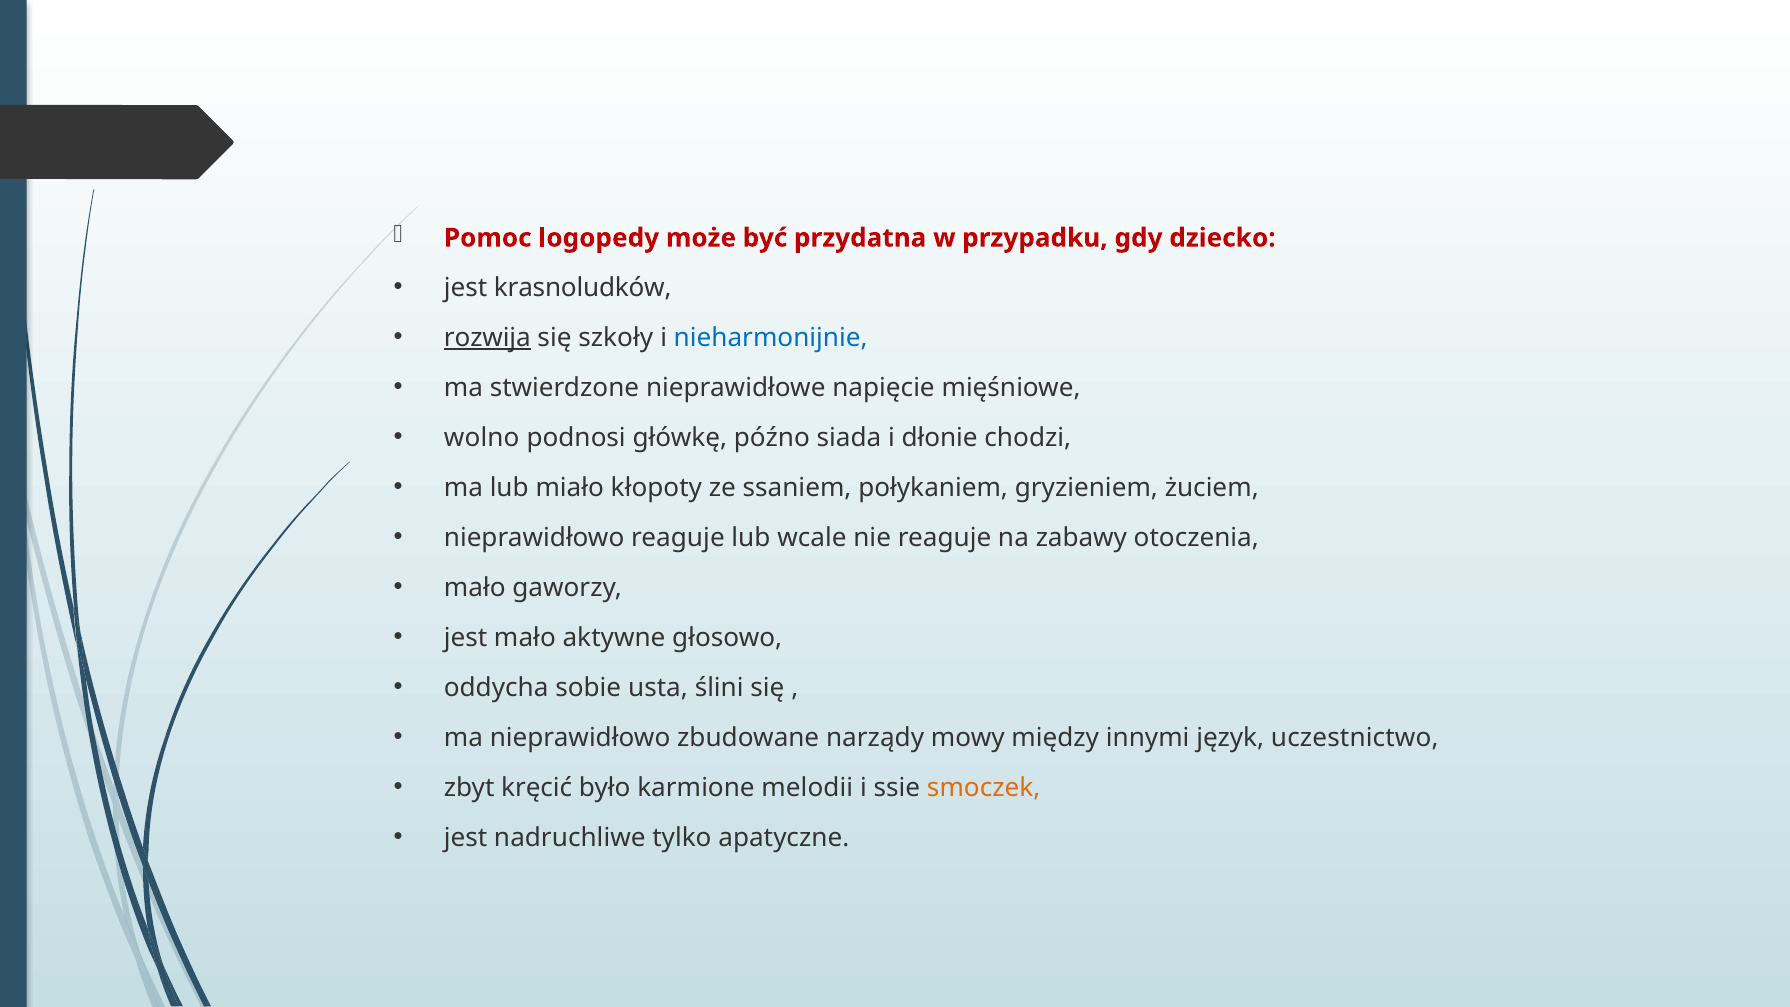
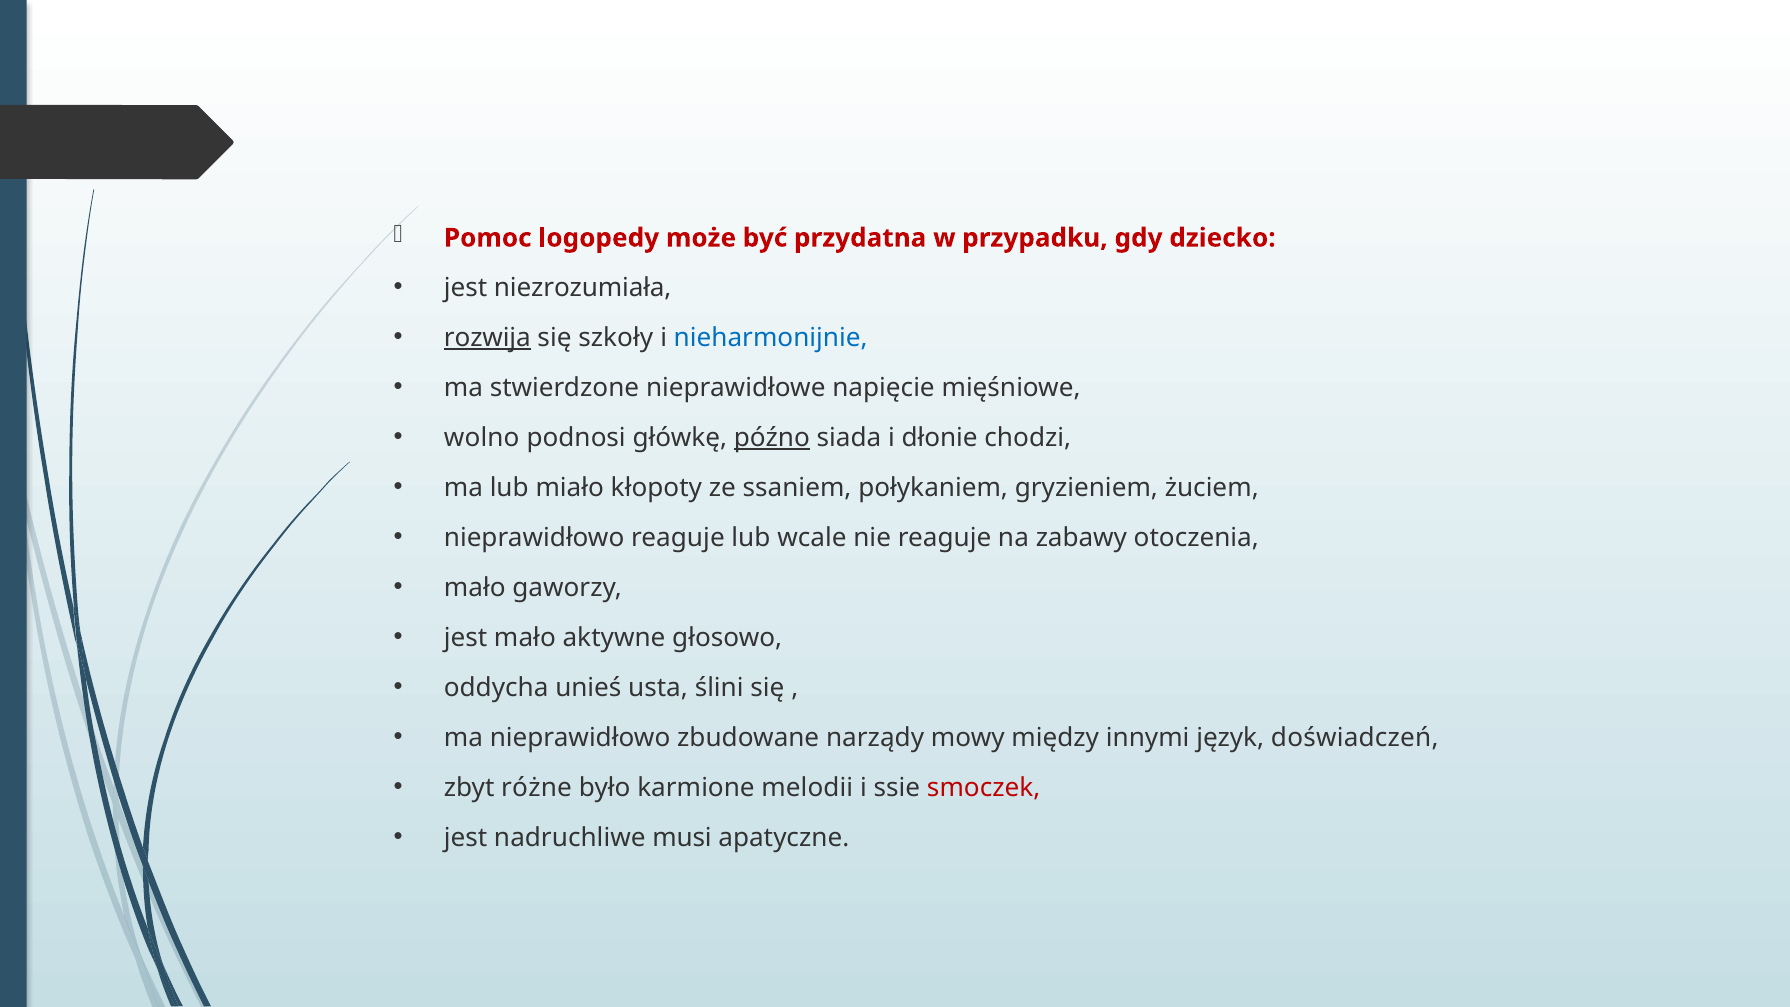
krasnoludków: krasnoludków -> niezrozumiała
późno underline: none -> present
sobie: sobie -> unieś
uczestnictwo: uczestnictwo -> doświadczeń
kręcić: kręcić -> różne
smoczek colour: orange -> red
tylko: tylko -> musi
